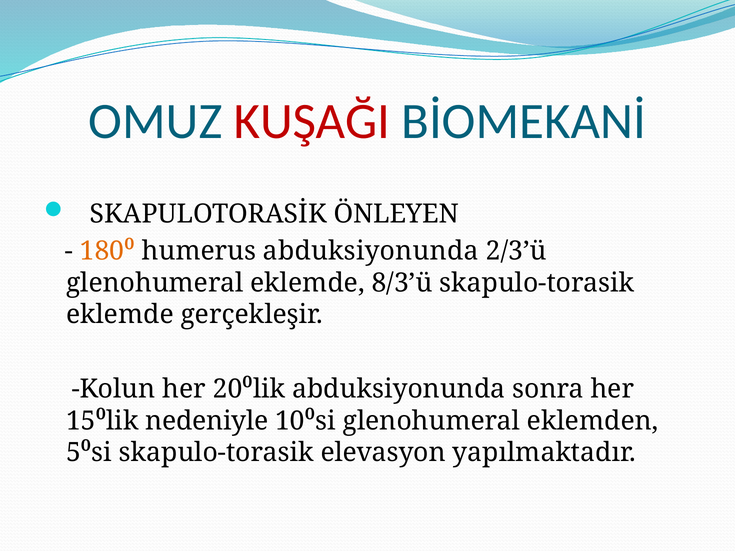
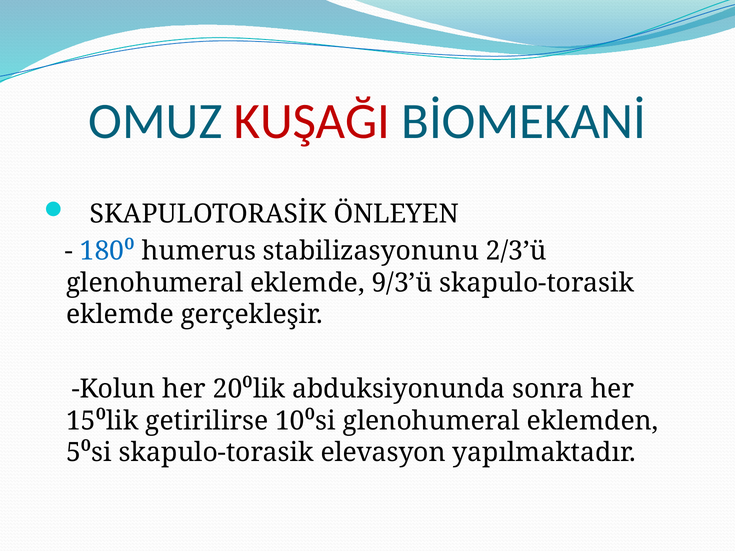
180⁰ colour: orange -> blue
humerus abduksiyonunda: abduksiyonunda -> stabilizasyonunu
8/3’ü: 8/3’ü -> 9/3’ü
nedeniyle: nedeniyle -> getirilirse
